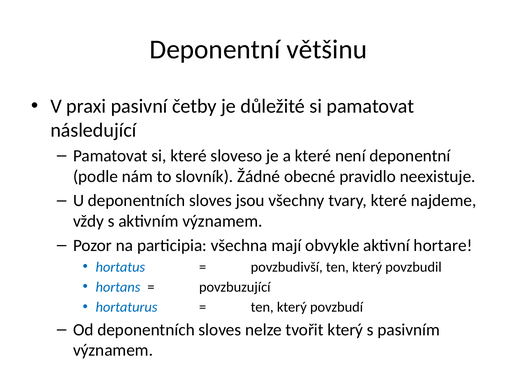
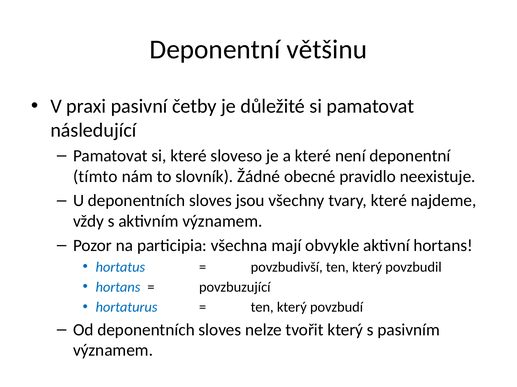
podle: podle -> tímto
aktivní hortare: hortare -> hortans
